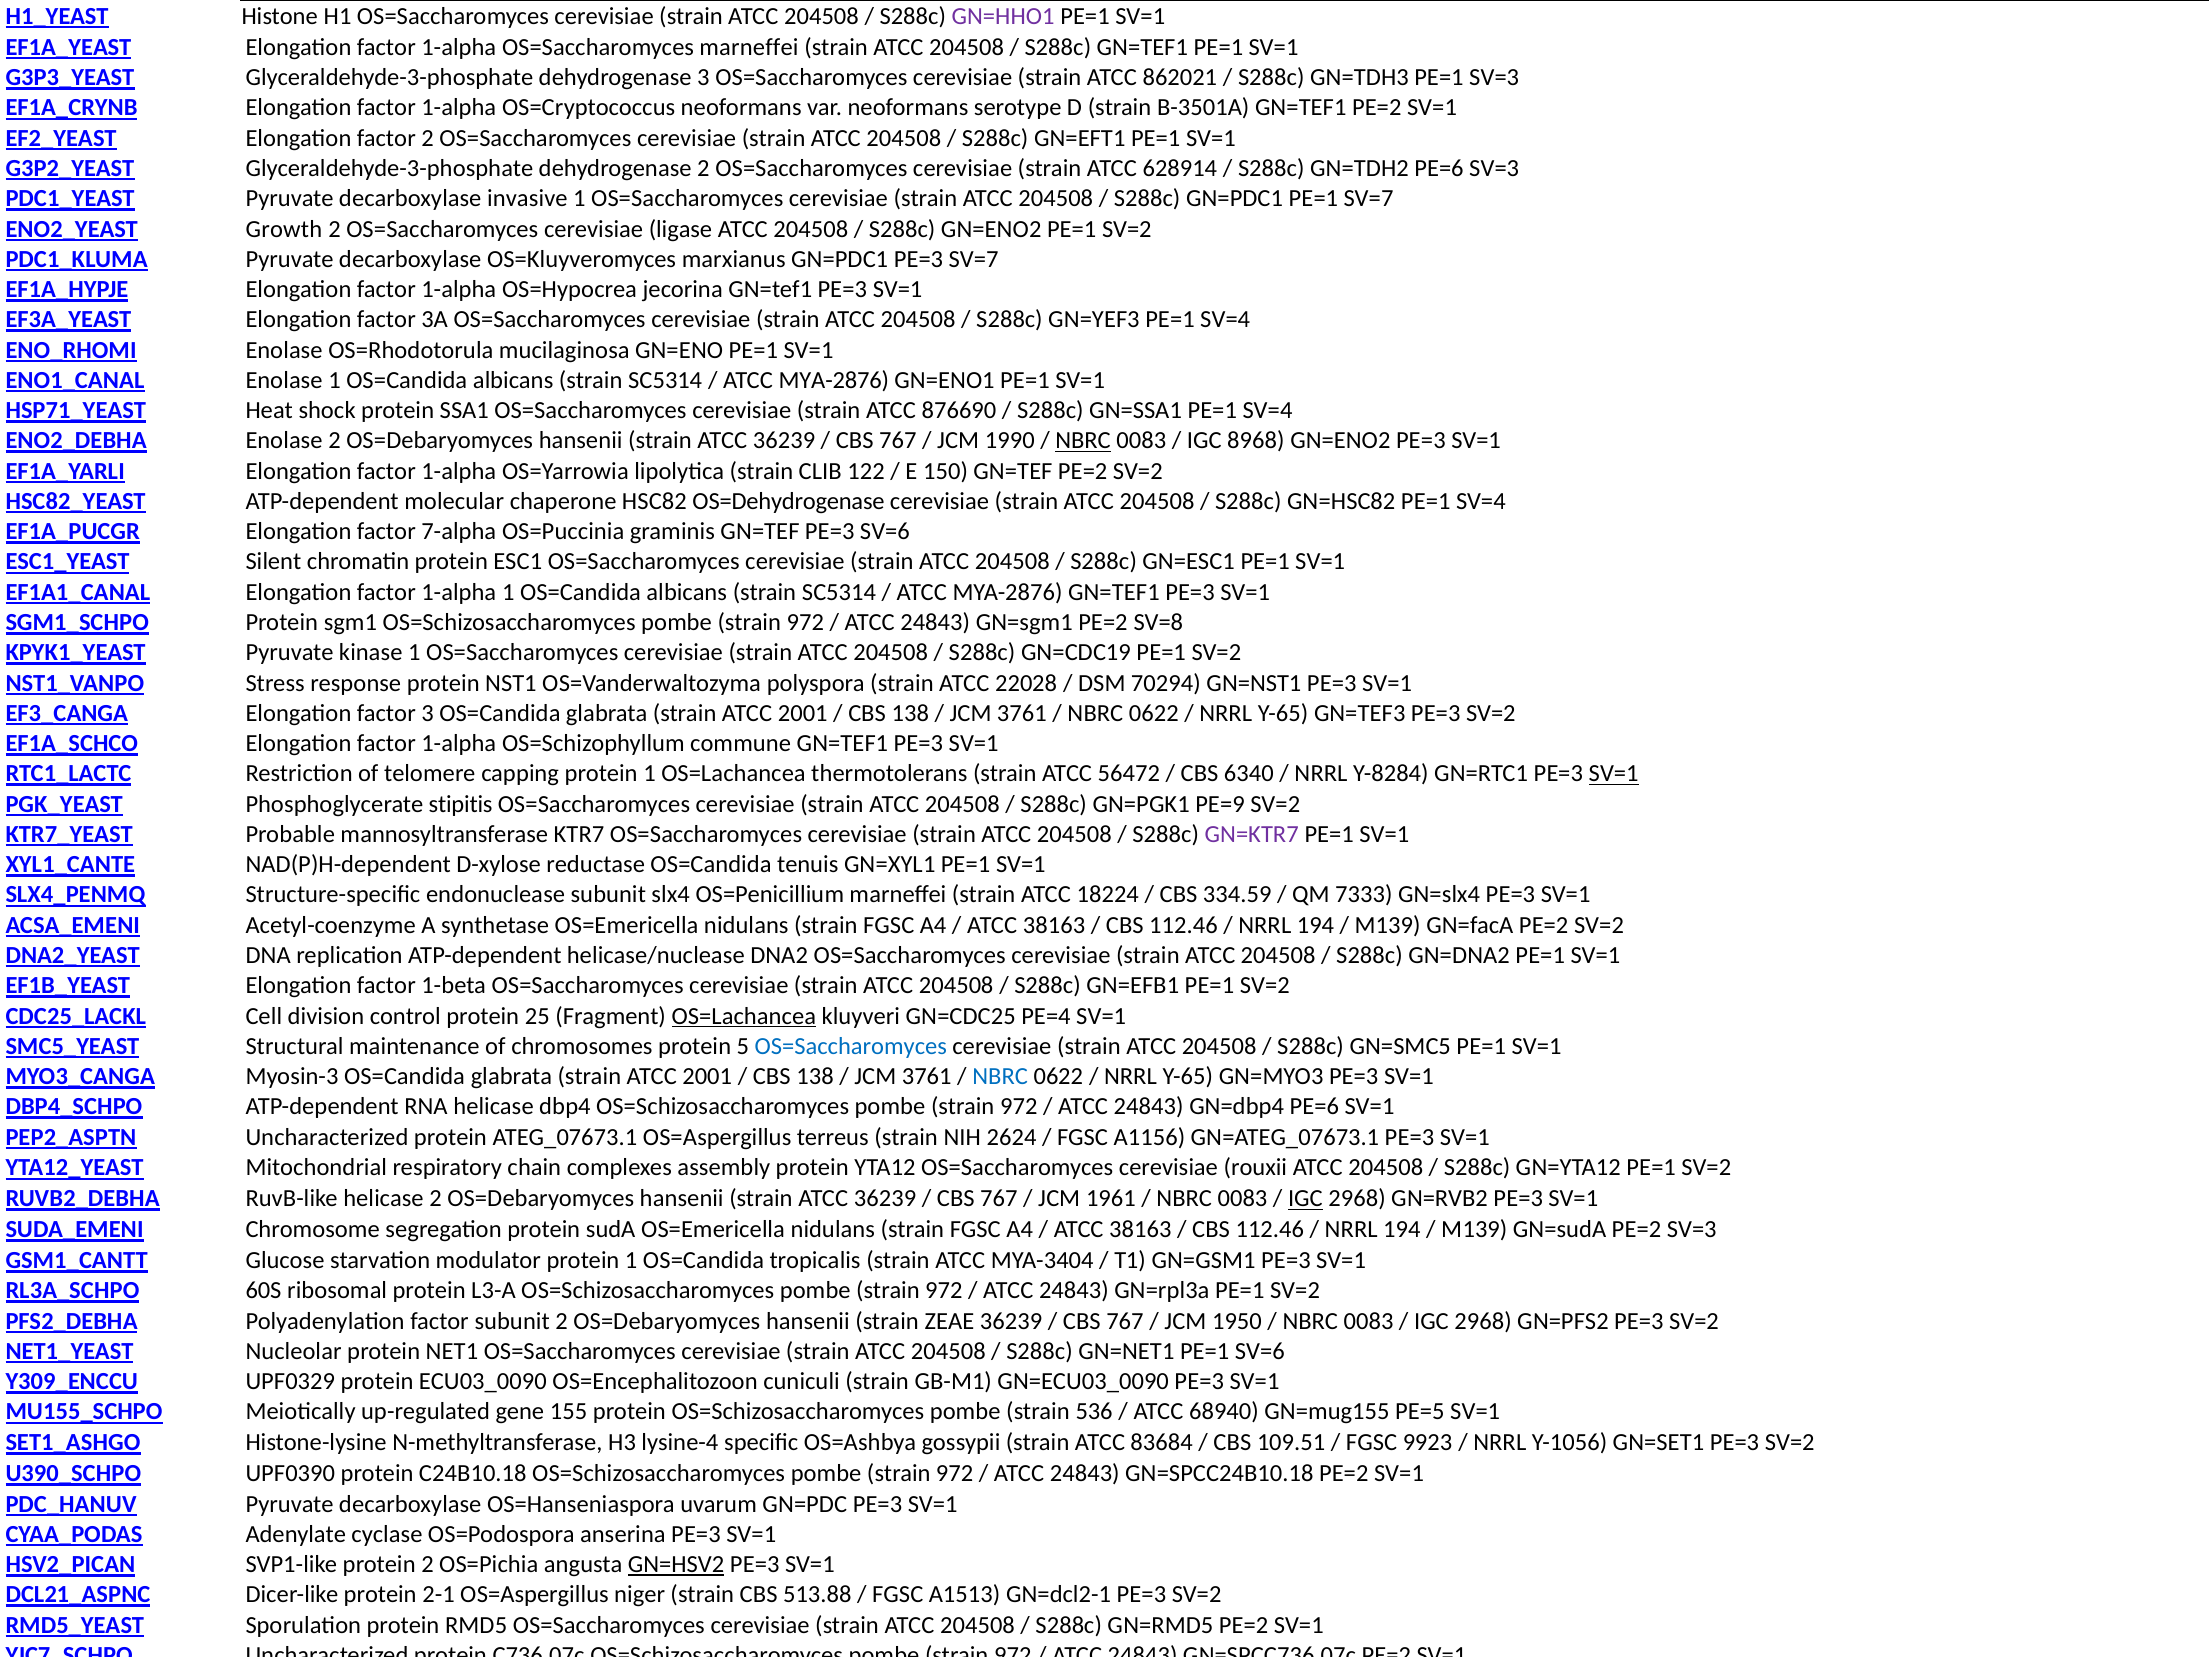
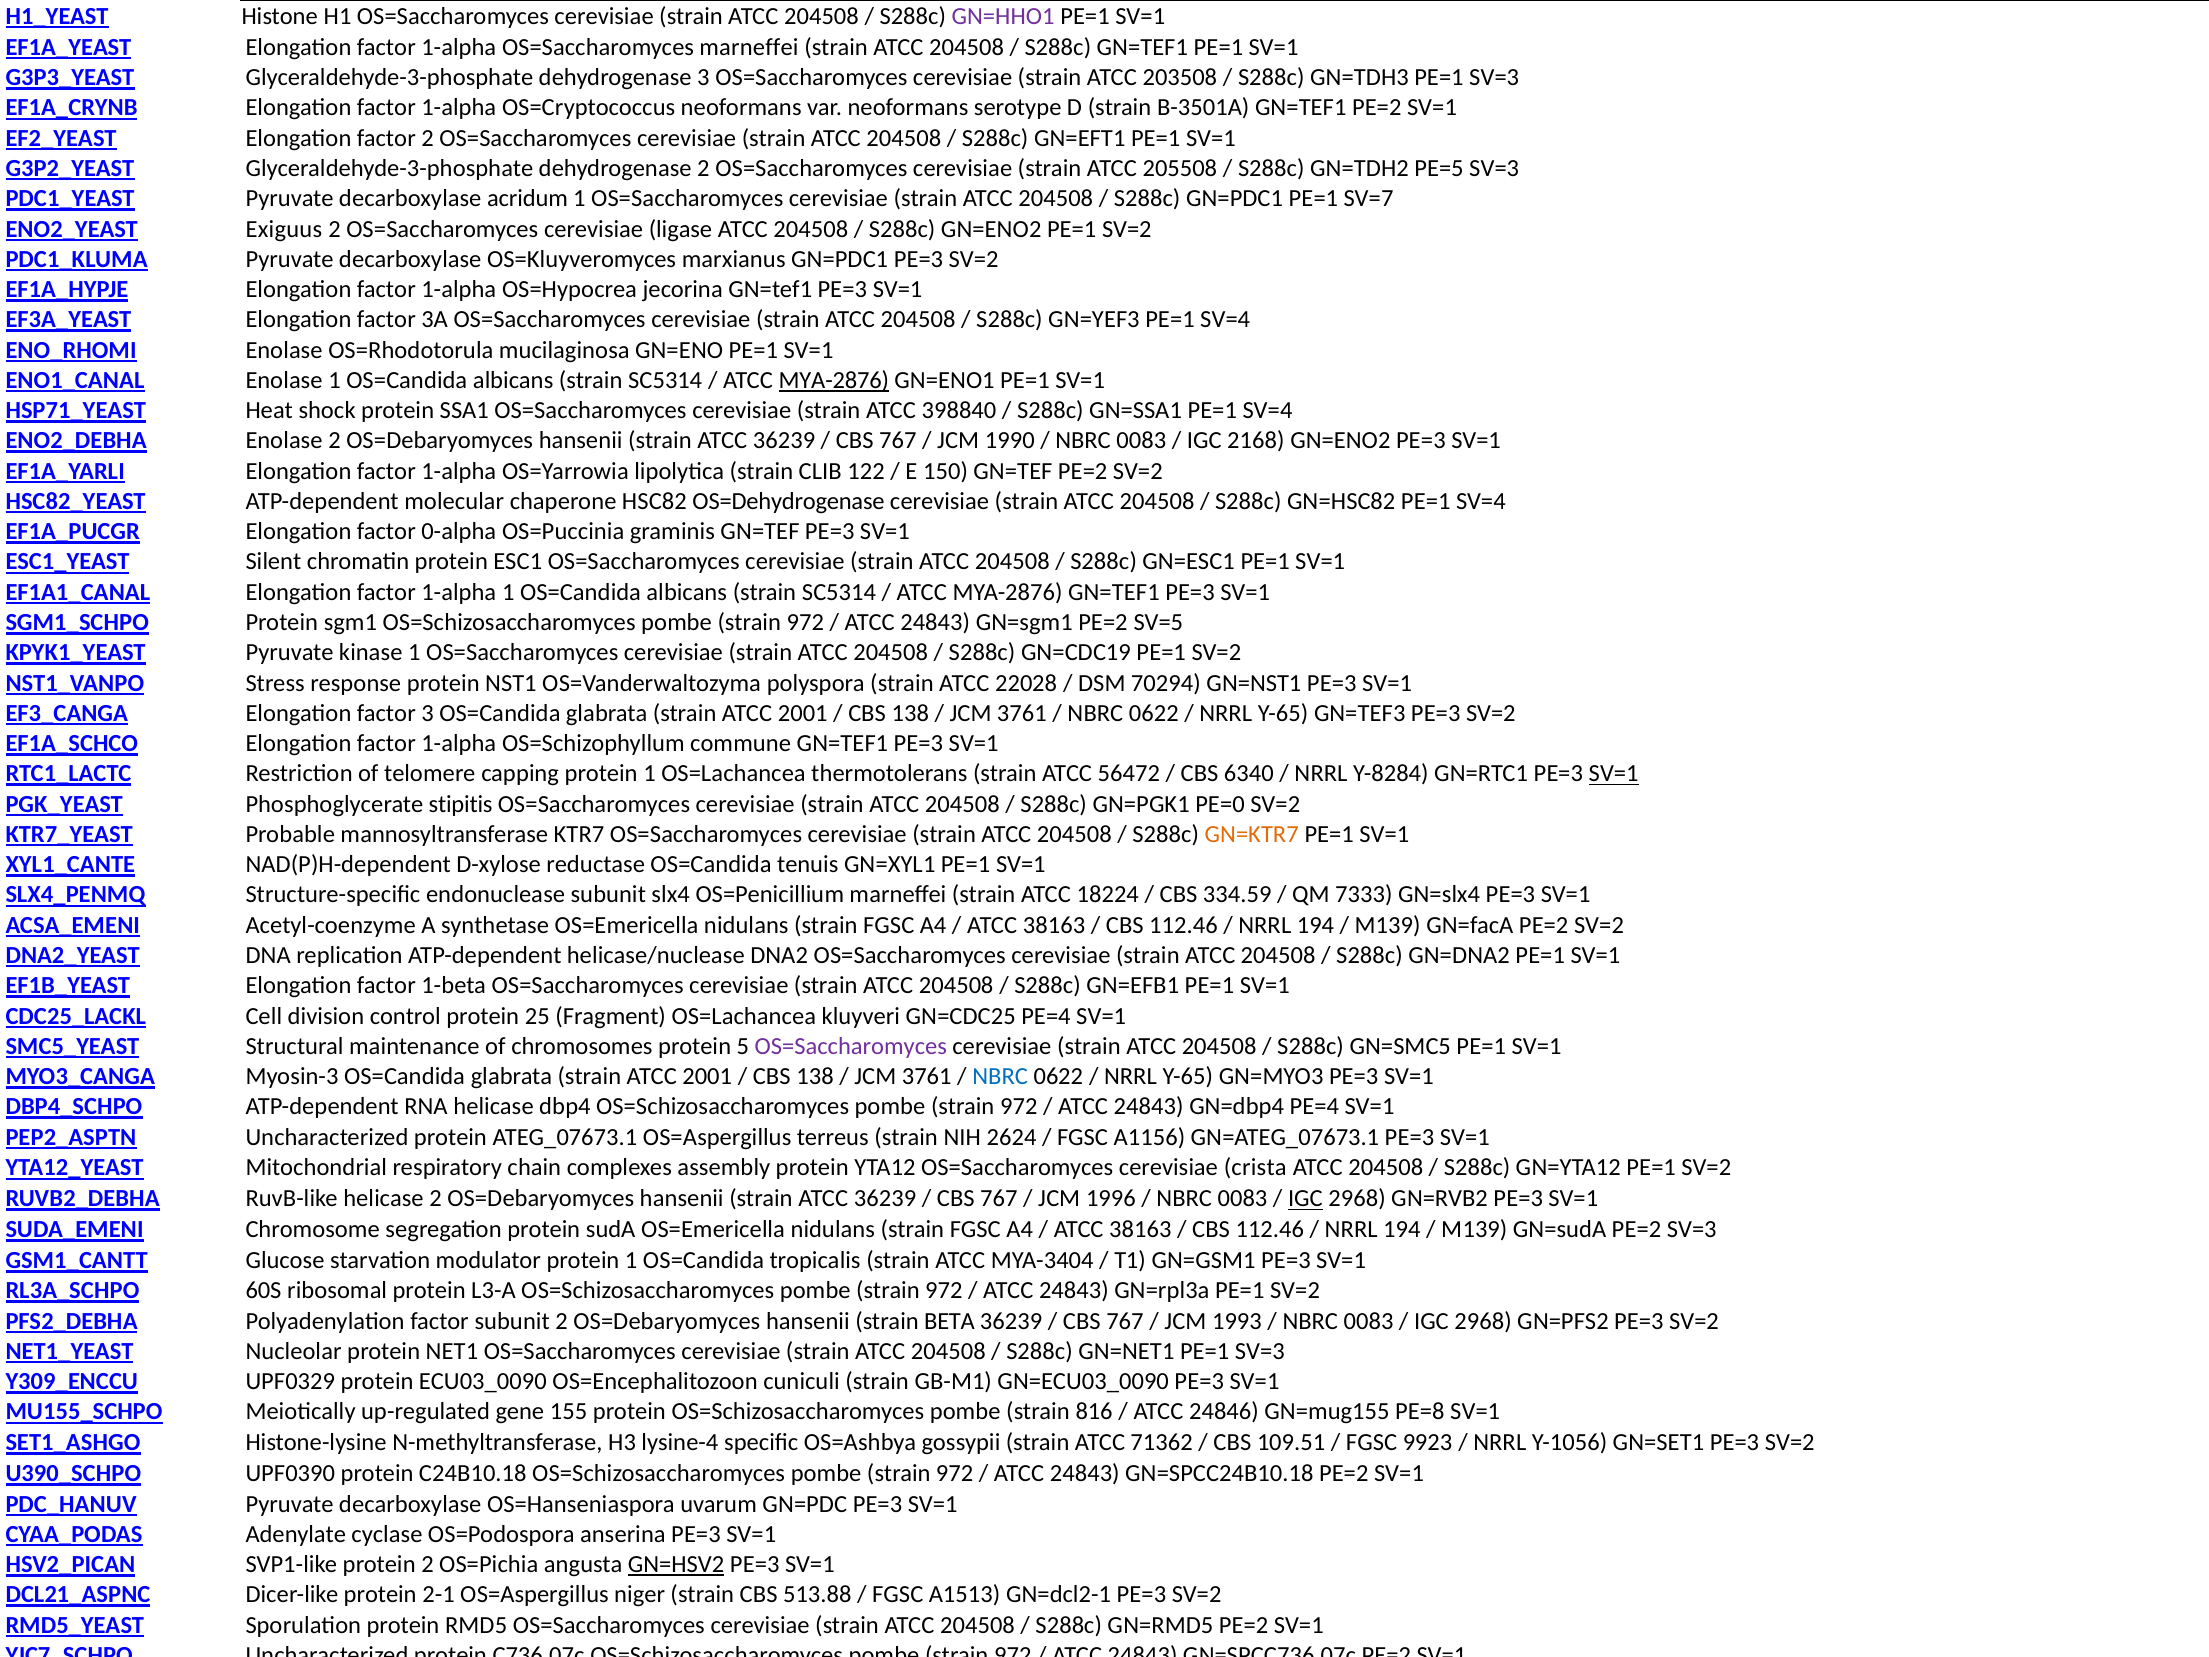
862021: 862021 -> 203508
628914: 628914 -> 205508
GN=TDH2 PE=6: PE=6 -> PE=5
invasive: invasive -> acridum
Growth: Growth -> Exiguus
GN=PDC1 PE=3 SV=7: SV=7 -> SV=2
MYA-2876 at (834, 380) underline: none -> present
876690: 876690 -> 398840
NBRC at (1083, 441) underline: present -> none
8968: 8968 -> 2168
7-alpha: 7-alpha -> 0-alpha
GN=TEF PE=3 SV=6: SV=6 -> SV=1
SV=8: SV=8 -> SV=5
PE=9: PE=9 -> PE=0
GN=KTR7 colour: purple -> orange
GN=EFB1 PE=1 SV=2: SV=2 -> SV=1
OS=Lachancea at (744, 1016) underline: present -> none
OS=Saccharomyces at (851, 1046) colour: blue -> purple
GN=dbp4 PE=6: PE=6 -> PE=4
rouxii: rouxii -> crista
1961: 1961 -> 1996
ZEAE: ZEAE -> BETA
1950: 1950 -> 1993
GN=NET1 PE=1 SV=6: SV=6 -> SV=3
536: 536 -> 816
68940: 68940 -> 24846
PE=5: PE=5 -> PE=8
83684: 83684 -> 71362
